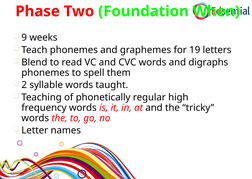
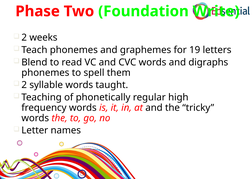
When: When -> Write
9 at (24, 37): 9 -> 2
